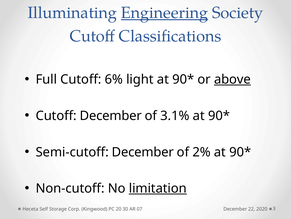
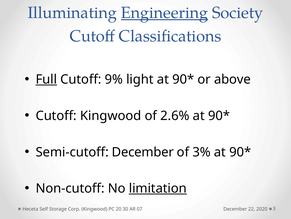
Full underline: none -> present
6%: 6% -> 9%
above underline: present -> none
Cutoff December: December -> Kingwood
3.1%: 3.1% -> 2.6%
2%: 2% -> 3%
